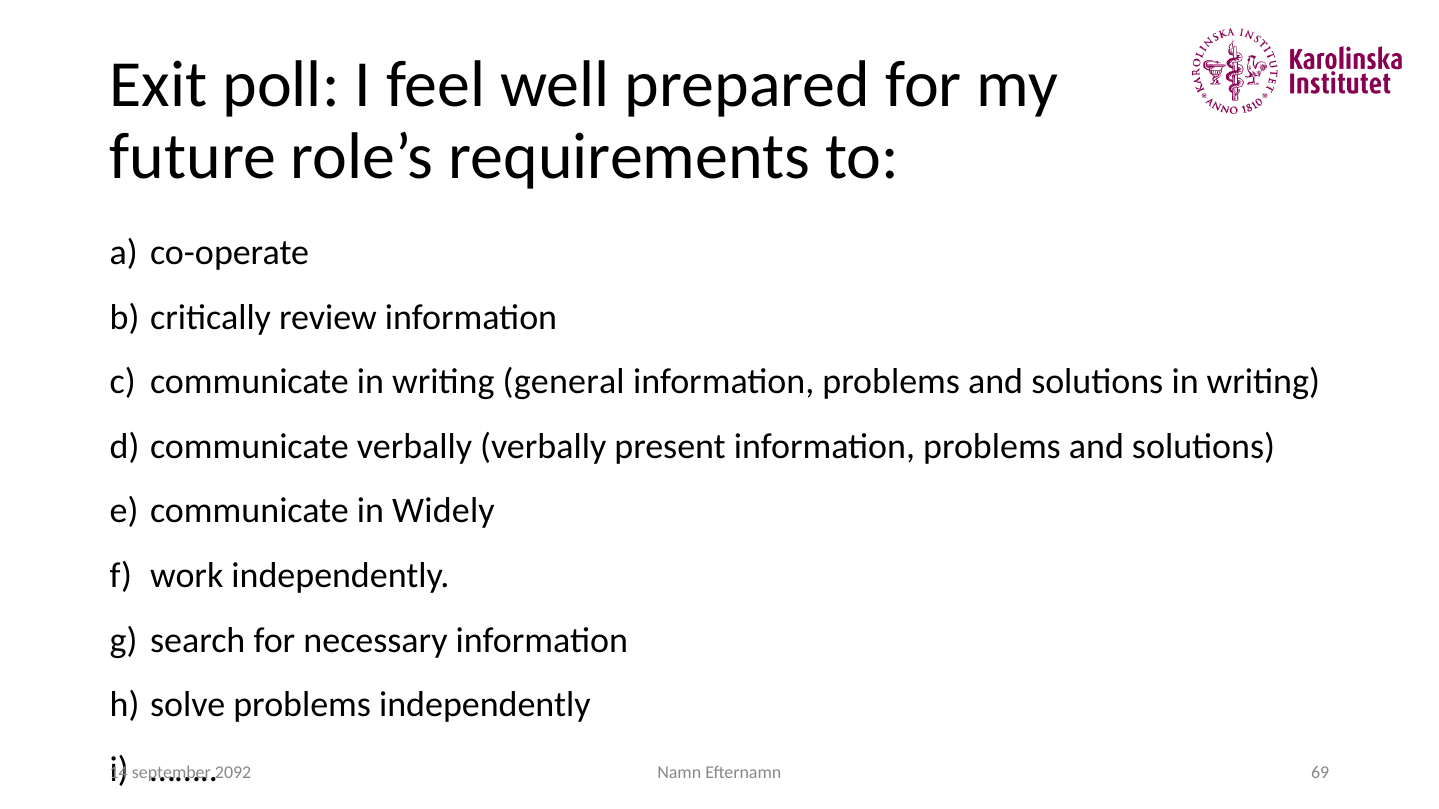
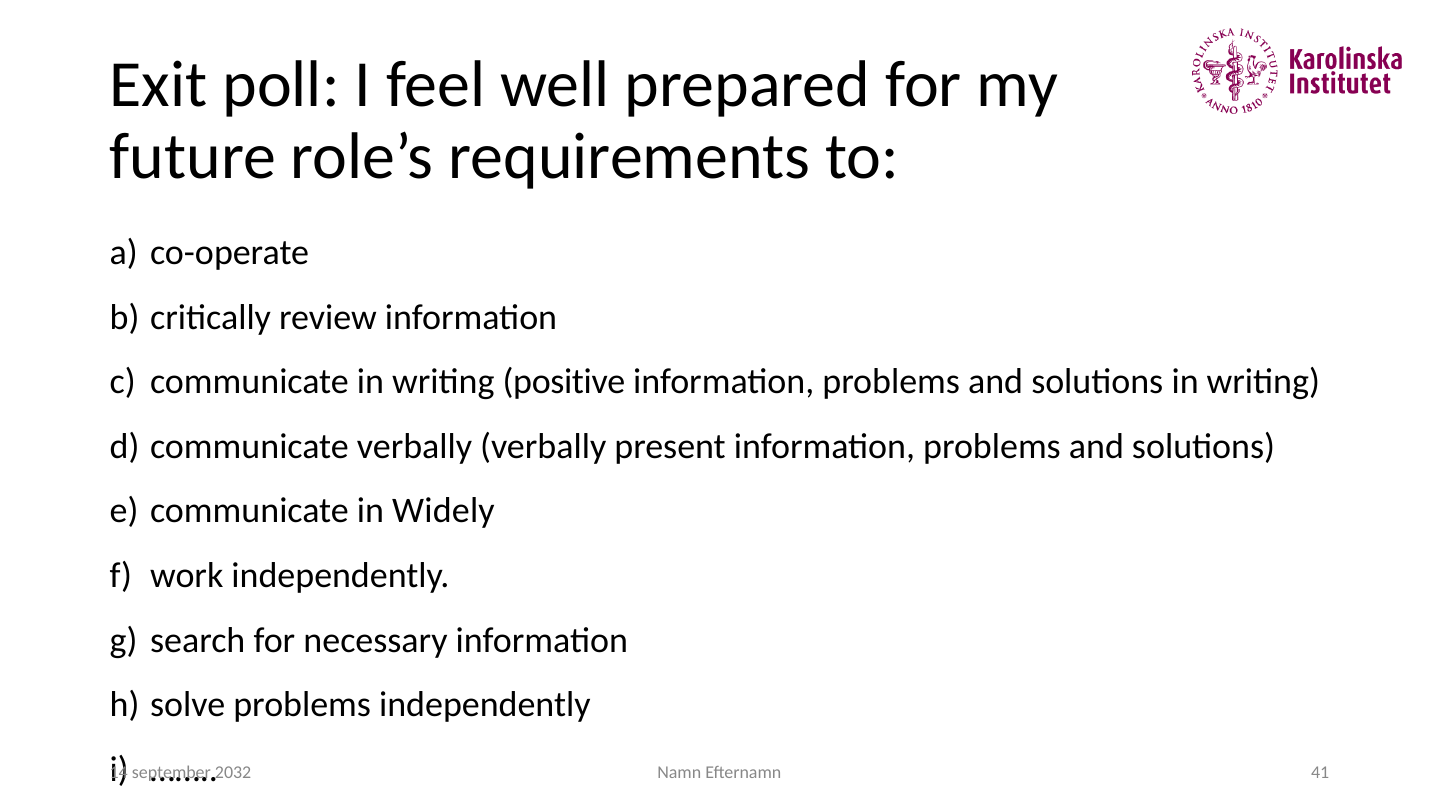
general: general -> positive
2092: 2092 -> 2032
69: 69 -> 41
